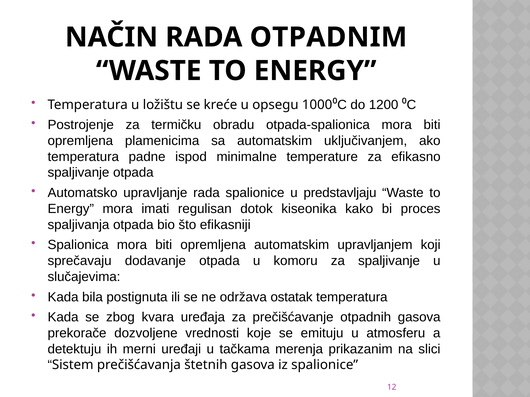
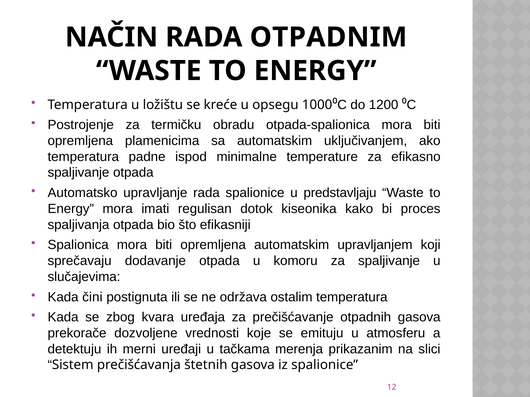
bila: bila -> čini
ostatak: ostatak -> ostalim
